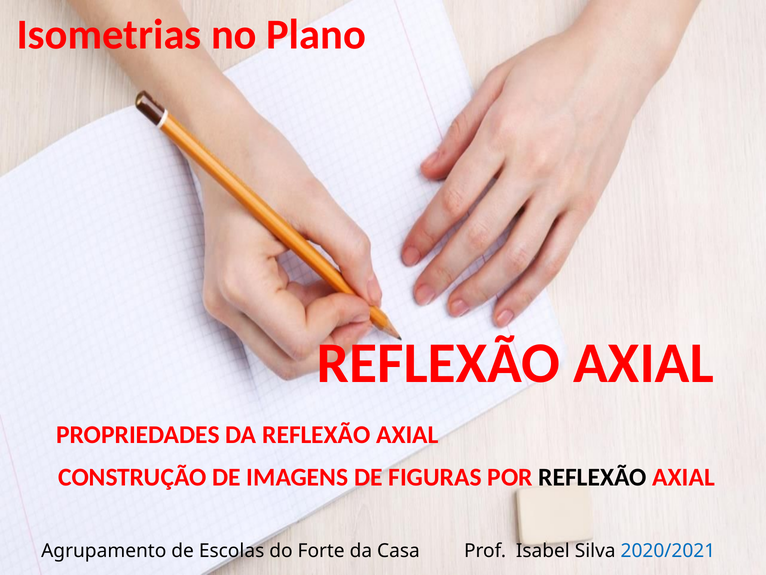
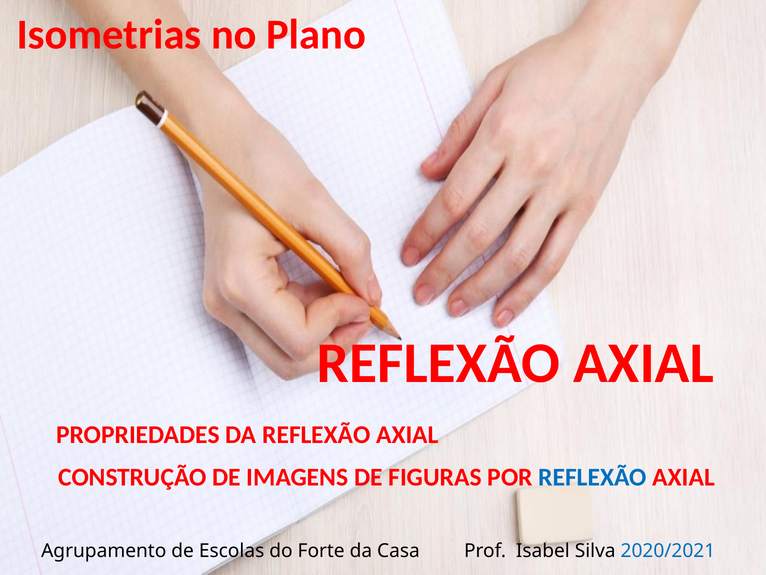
REFLEXÃO at (593, 477) colour: black -> blue
